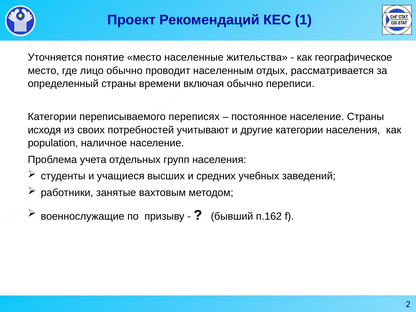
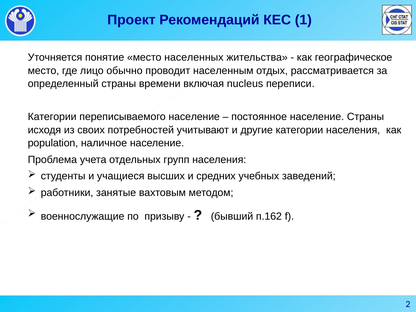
населенные: населенные -> населенных
включая обычно: обычно -> nucleus
переписываемого переписях: переписях -> население
